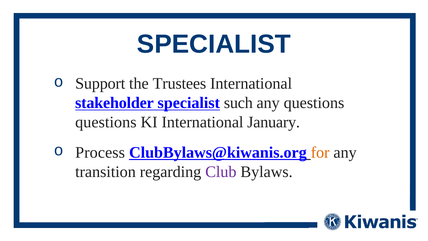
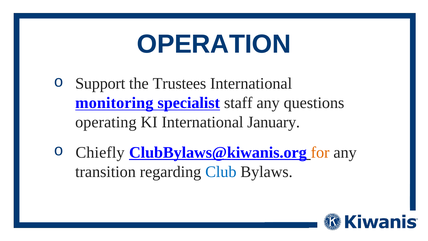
SPECIALIST at (214, 44): SPECIALIST -> OPERATION
stakeholder: stakeholder -> monitoring
such: such -> staff
questions at (106, 122): questions -> operating
Process: Process -> Chiefly
Club colour: purple -> blue
